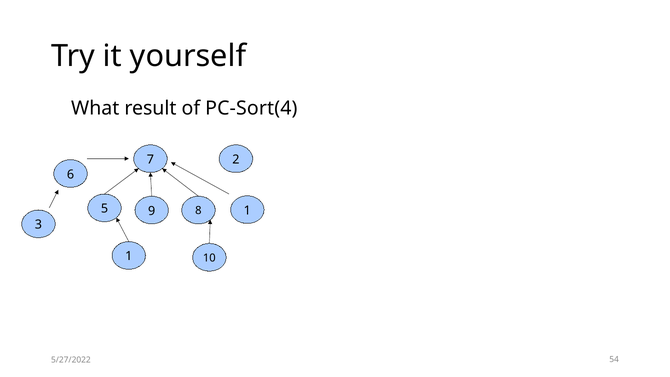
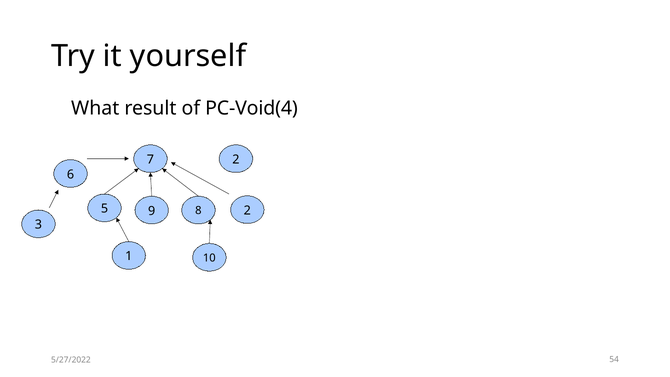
PC-Sort(4: PC-Sort(4 -> PC-Void(4
9 1: 1 -> 2
